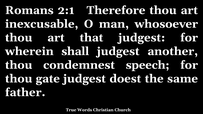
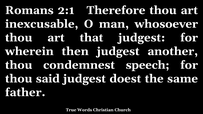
shall: shall -> then
gate: gate -> said
